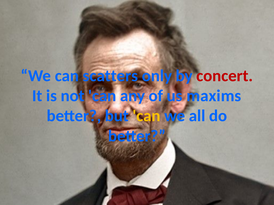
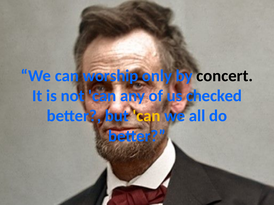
scatters: scatters -> worship
concert colour: red -> black
maxims: maxims -> checked
